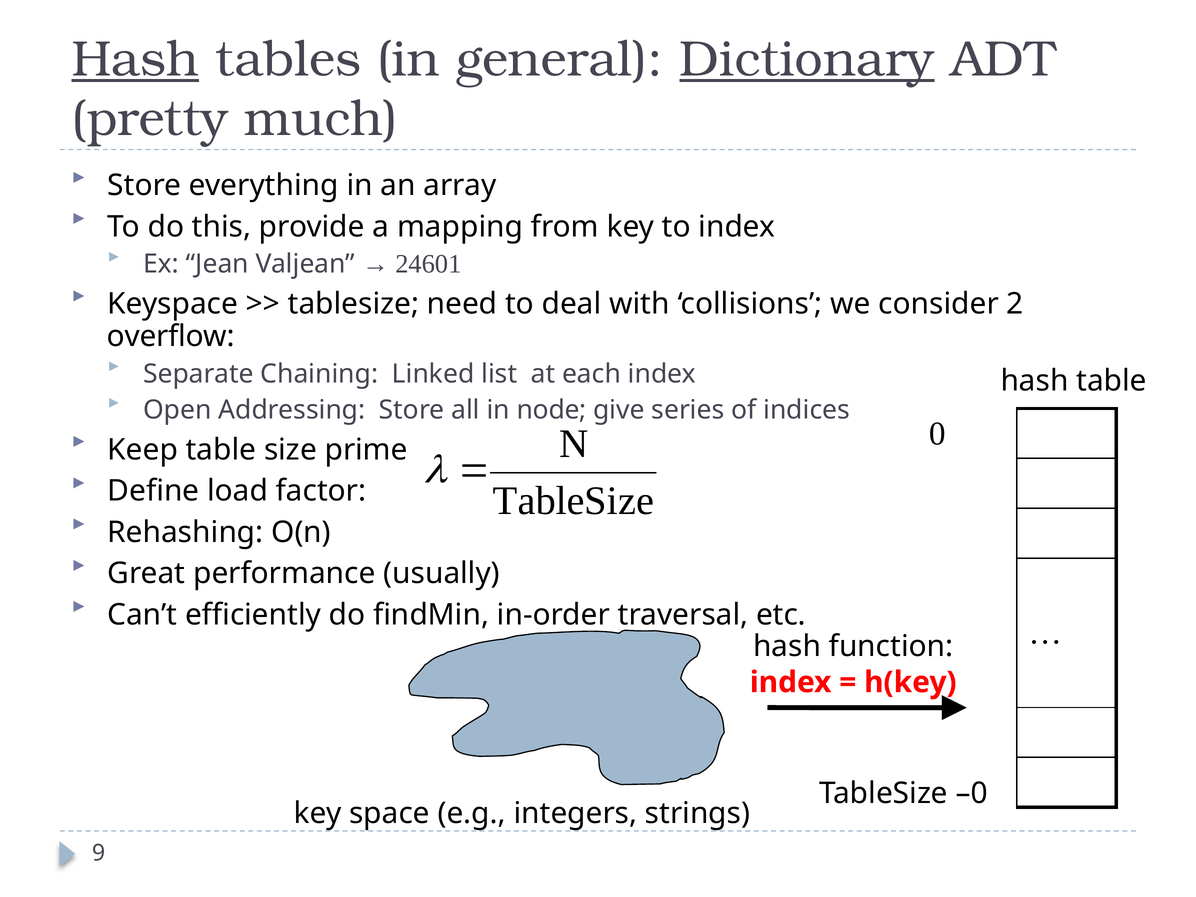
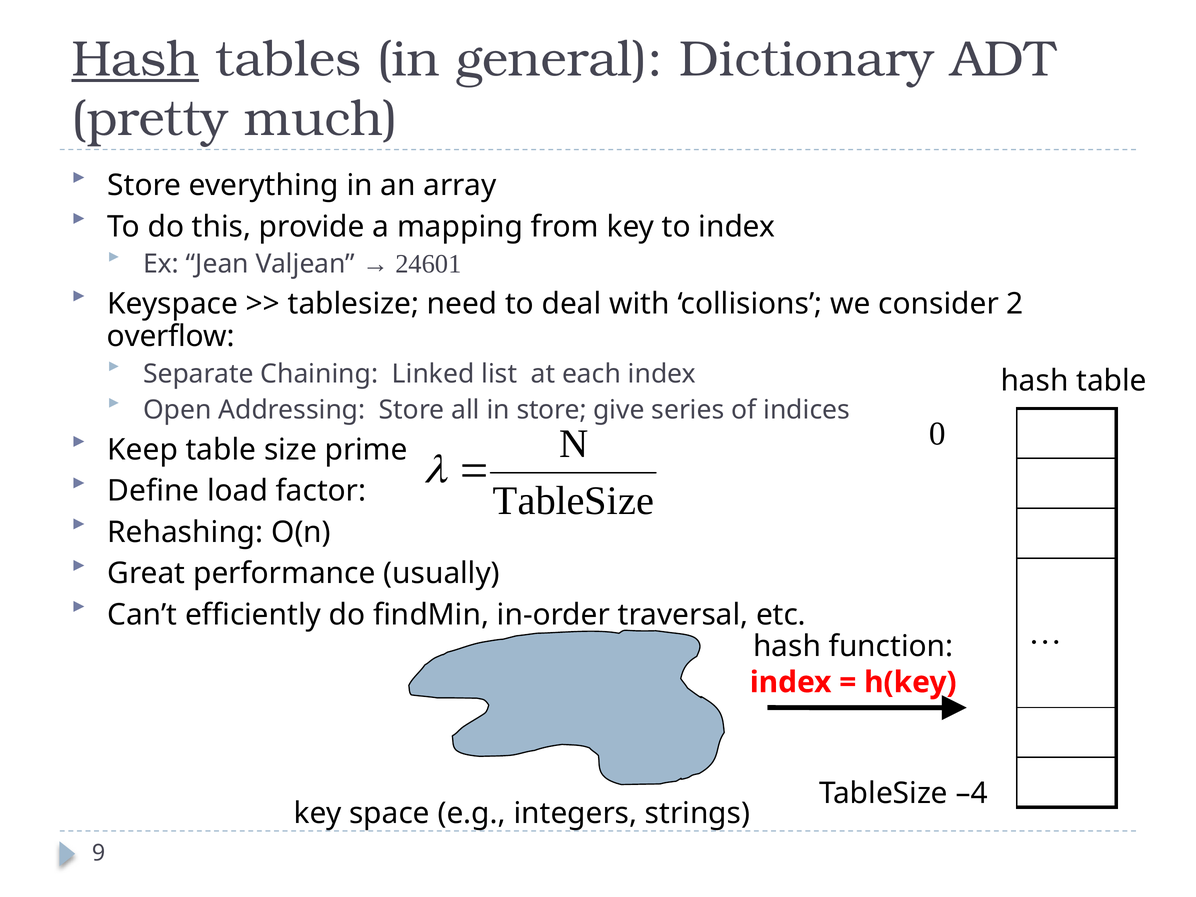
Dictionary underline: present -> none
in node: node -> store
–0: –0 -> –4
